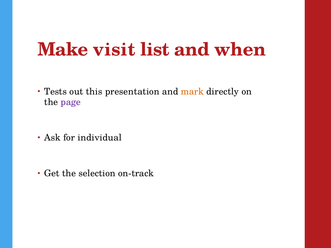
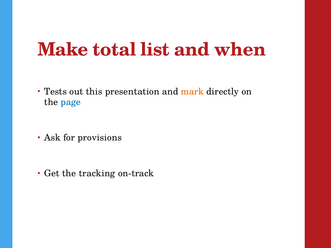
visit: visit -> total
page colour: purple -> blue
individual: individual -> provisions
selection: selection -> tracking
